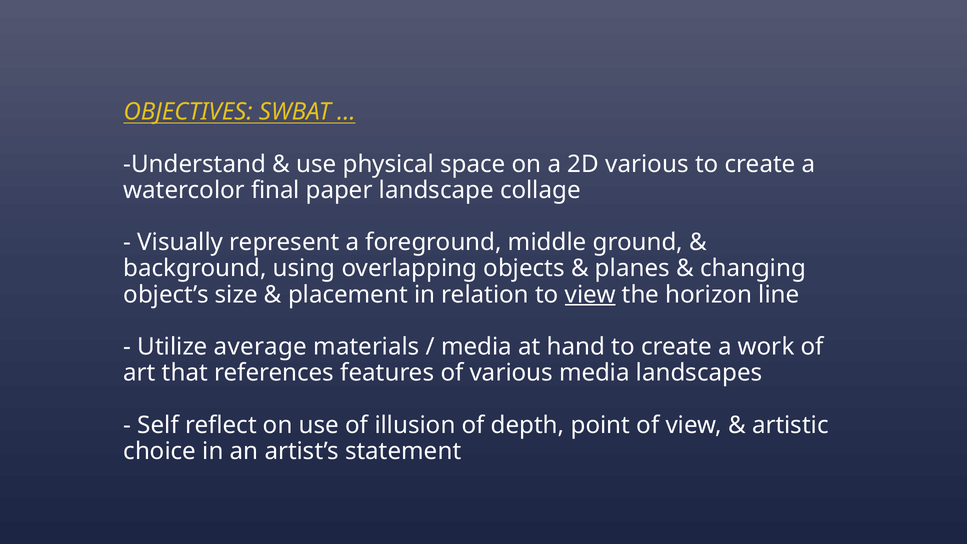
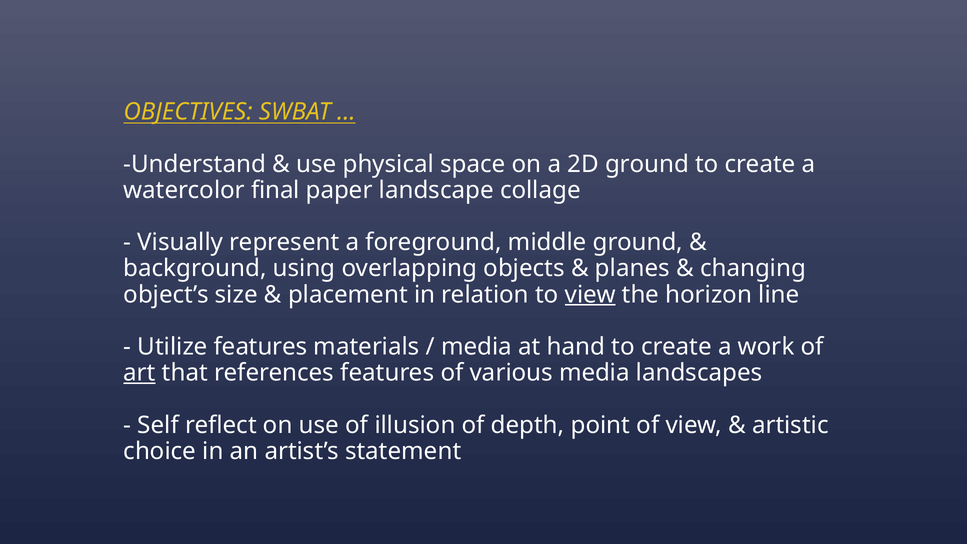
2D various: various -> ground
Utilize average: average -> features
art underline: none -> present
